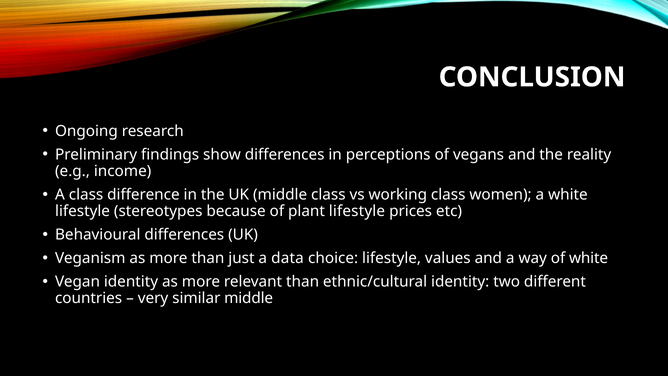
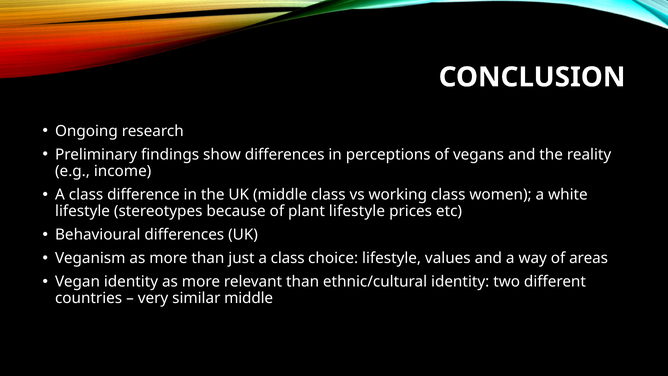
just a data: data -> class
of white: white -> areas
